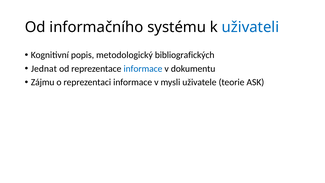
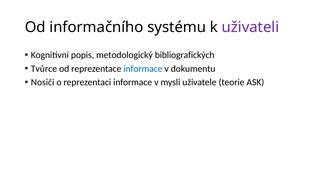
uživateli colour: blue -> purple
Jednat: Jednat -> Tvůrce
Zájmu: Zájmu -> Nosiči
